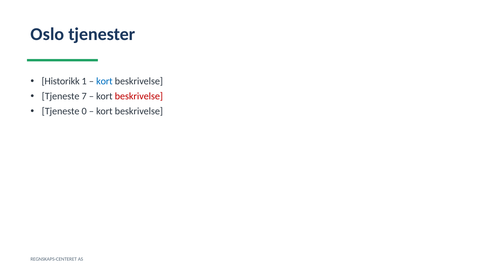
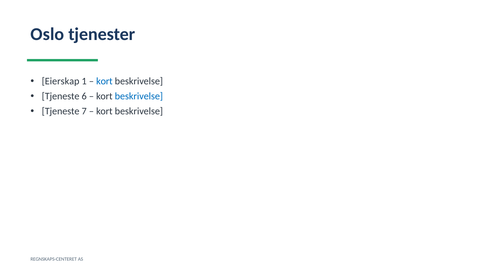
Historikk: Historikk -> Eierskap
7: 7 -> 6
beskrivelse at (139, 96) colour: red -> blue
0: 0 -> 7
